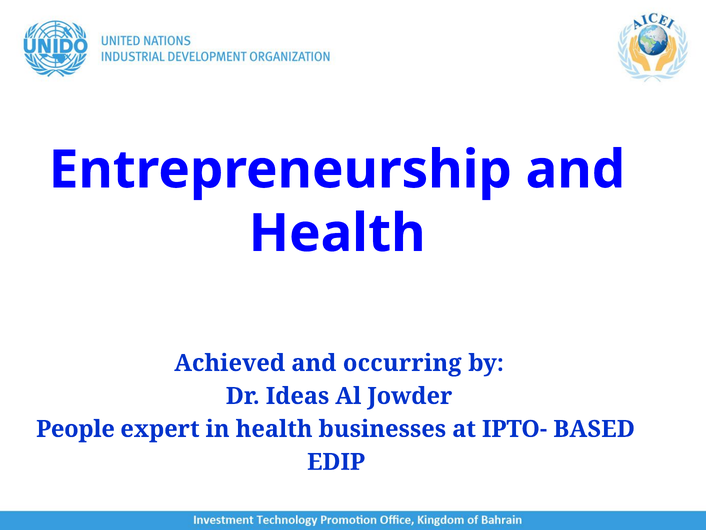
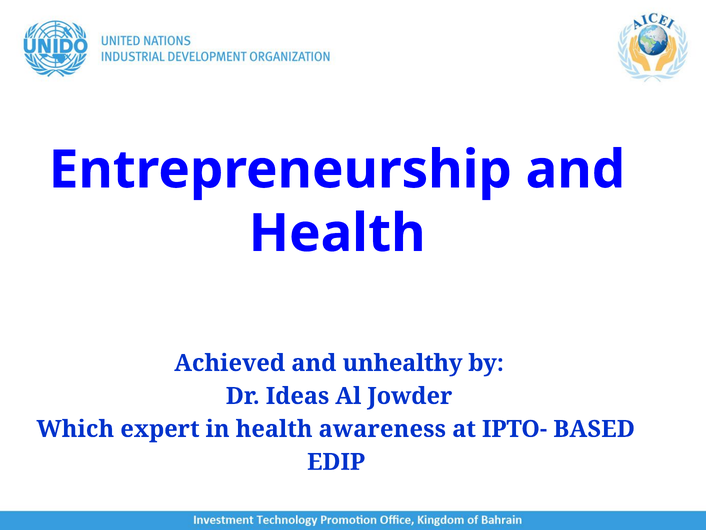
occurring: occurring -> unhealthy
People: People -> Which
businesses: businesses -> awareness
